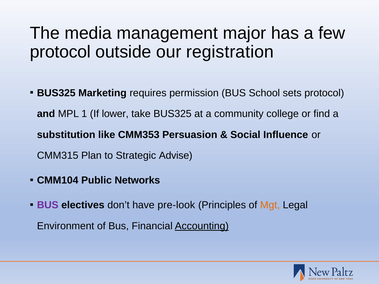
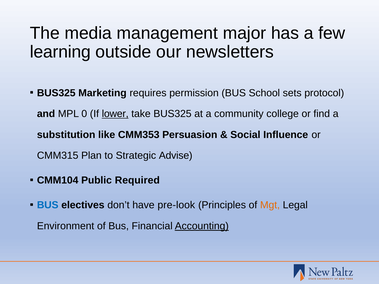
protocol at (60, 52): protocol -> learning
registration: registration -> newsletters
1: 1 -> 0
lower underline: none -> present
Networks: Networks -> Required
BUS at (48, 205) colour: purple -> blue
